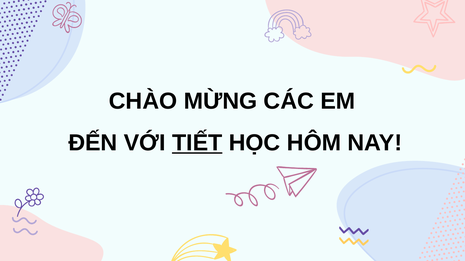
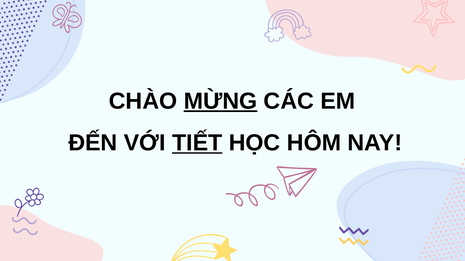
MỪNG underline: none -> present
